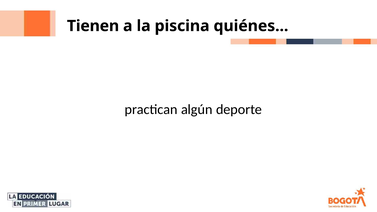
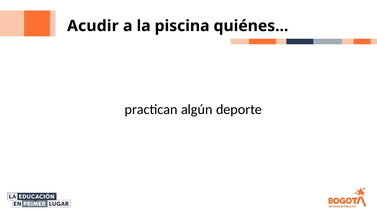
Tienen: Tienen -> Acudir
